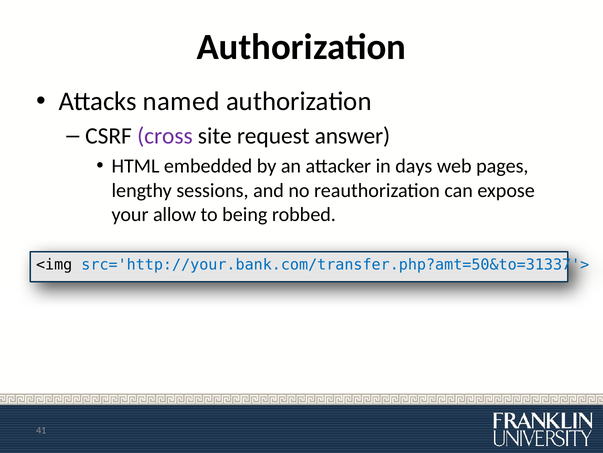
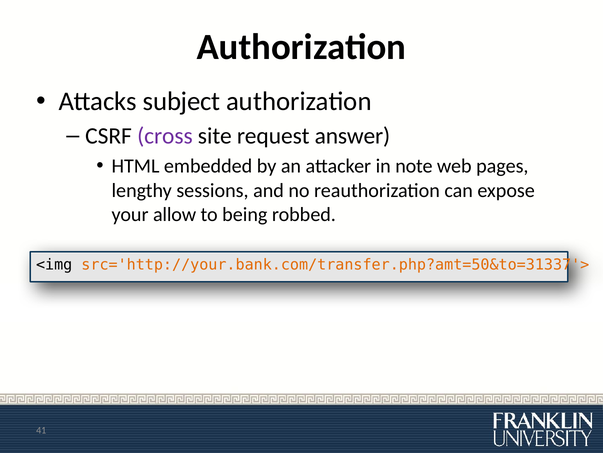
named: named -> subject
days: days -> note
src='http://your.bank.com/transfer.php?amt=50&to=31337'> colour: blue -> orange
